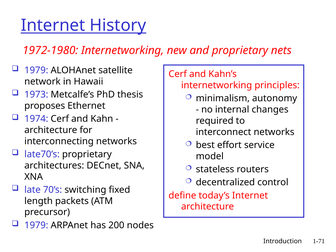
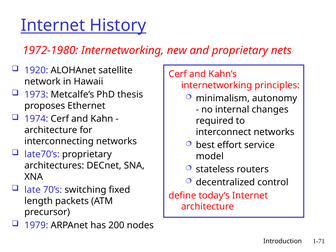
1979 at (36, 70): 1979 -> 1920
